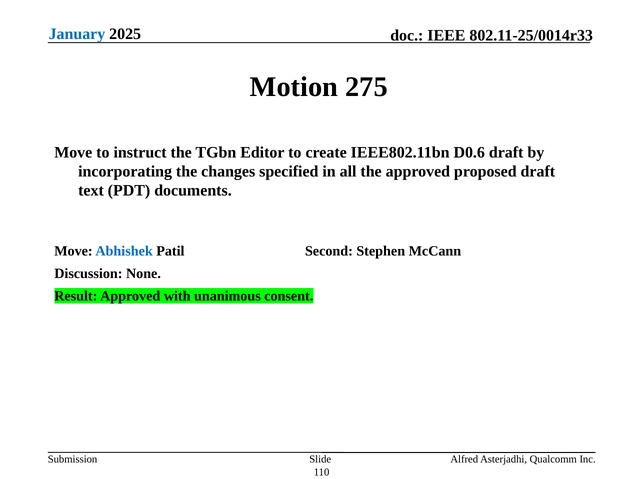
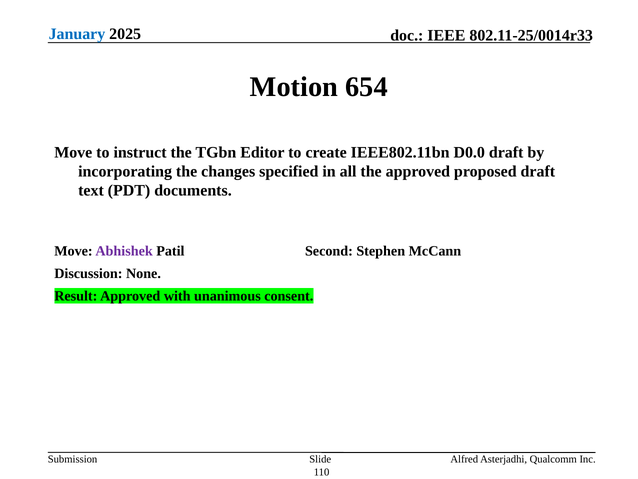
275: 275 -> 654
D0.6: D0.6 -> D0.0
Abhishek colour: blue -> purple
